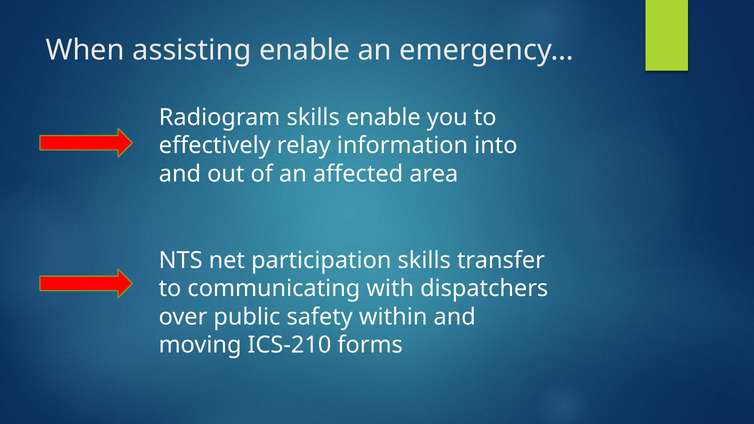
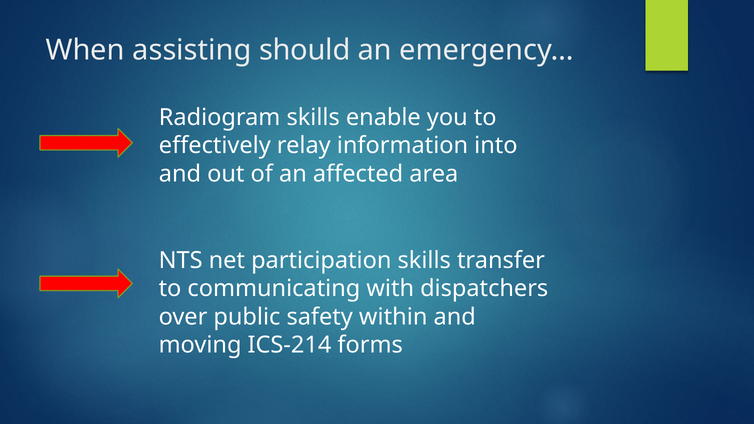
assisting enable: enable -> should
ICS-210: ICS-210 -> ICS-214
